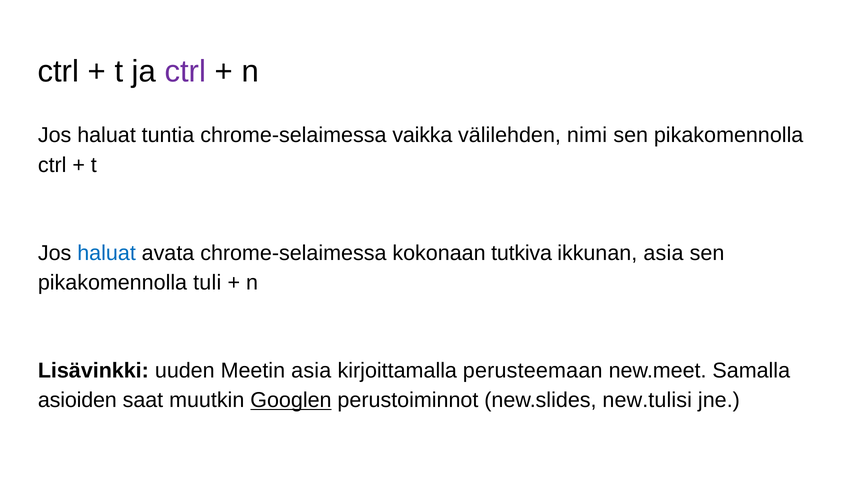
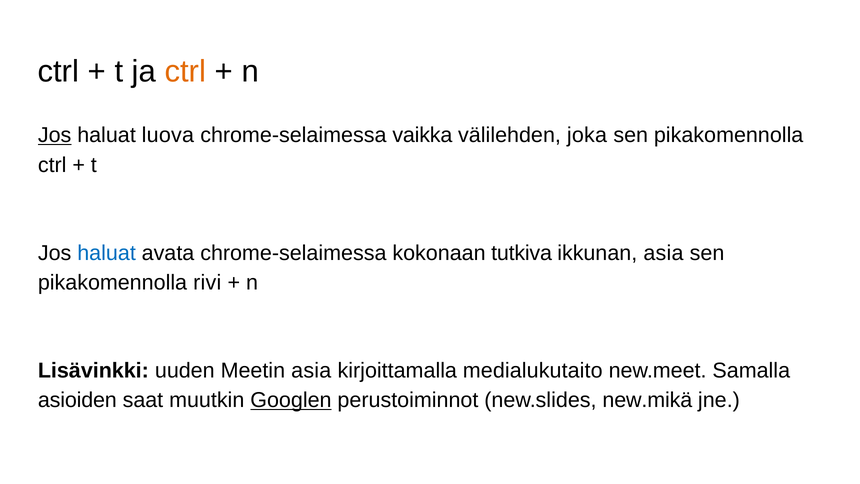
ctrl at (185, 71) colour: purple -> orange
Jos at (55, 135) underline: none -> present
tuntia: tuntia -> luova
nimi: nimi -> joka
tuli: tuli -> rivi
perusteemaan: perusteemaan -> medialukutaito
new.tulisi: new.tulisi -> new.mikä
